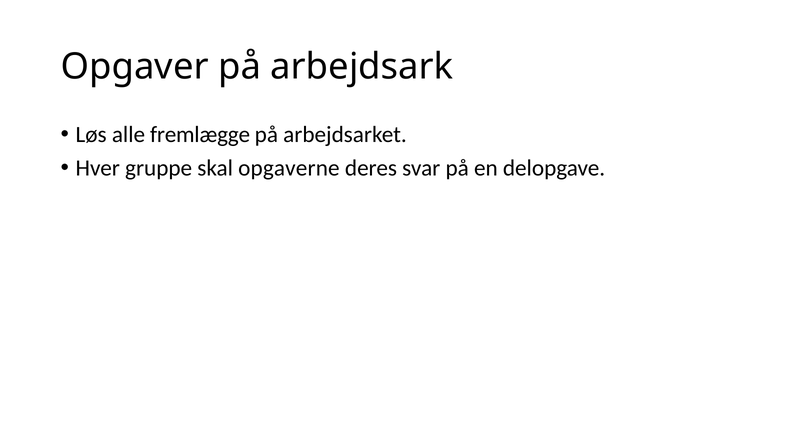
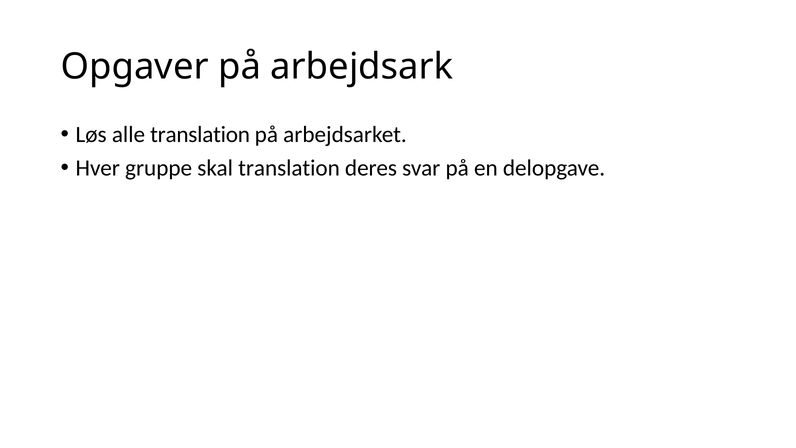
alle fremlægge: fremlægge -> translation
skal opgaverne: opgaverne -> translation
